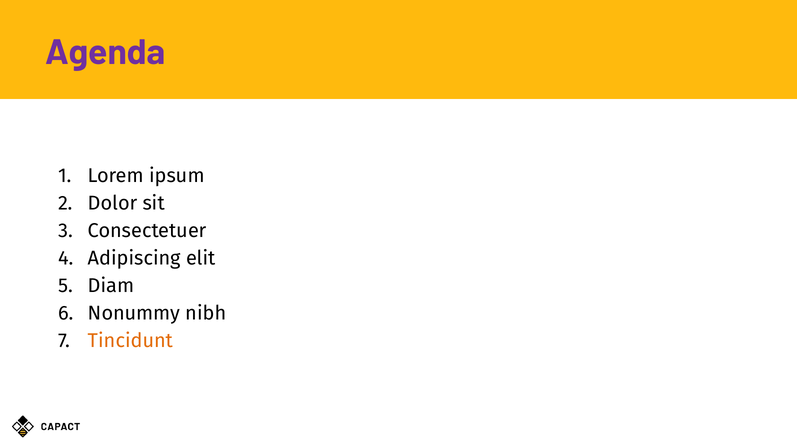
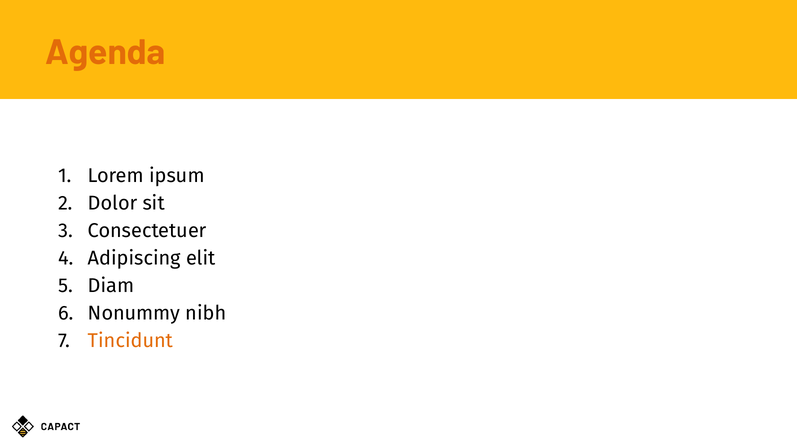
Agenda colour: purple -> orange
